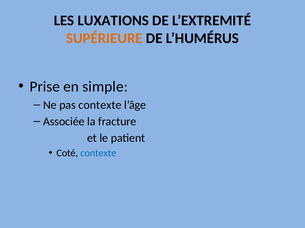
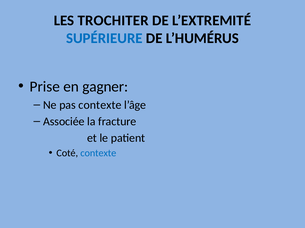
LUXATIONS: LUXATIONS -> TROCHITER
SUPÉRIEURE colour: orange -> blue
simple: simple -> gagner
